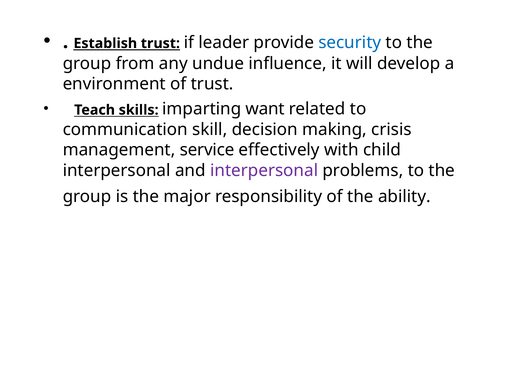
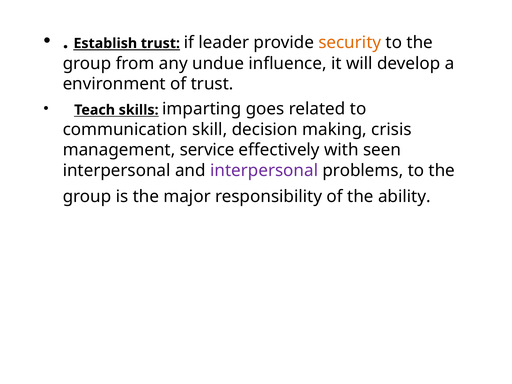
security colour: blue -> orange
want: want -> goes
child: child -> seen
